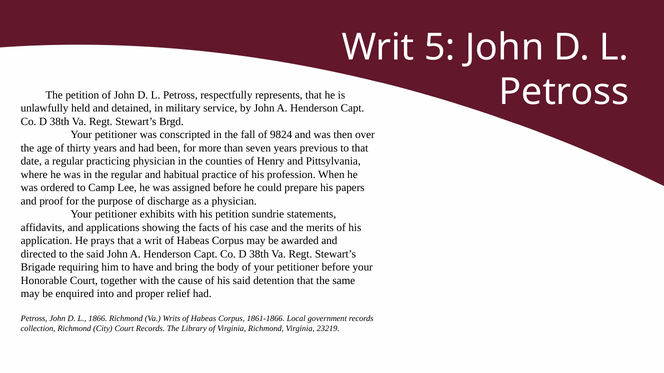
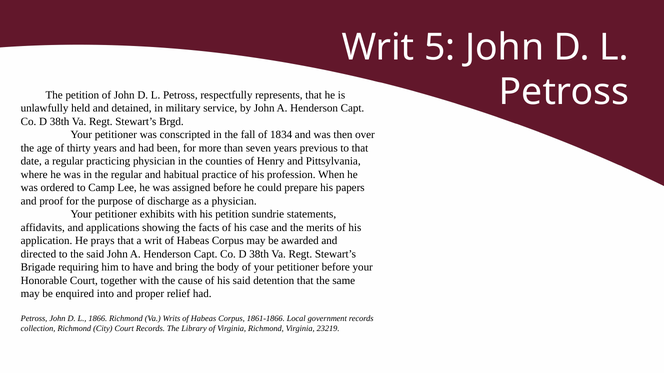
9824: 9824 -> 1834
